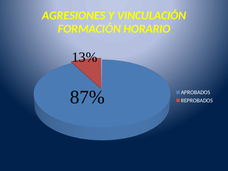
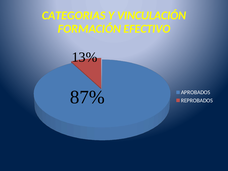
AGRESIONES: AGRESIONES -> CATEGORIAS
HORARIO: HORARIO -> EFECTIVO
